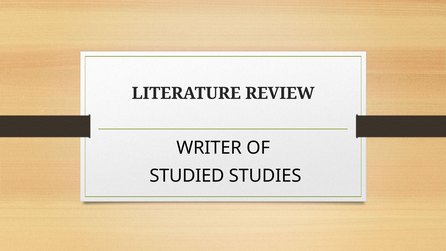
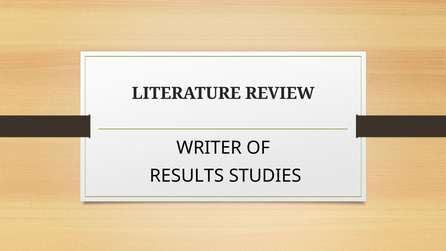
STUDIED: STUDIED -> RESULTS
